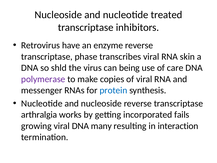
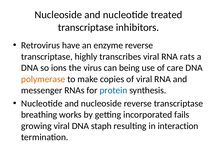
phase: phase -> highly
skin: skin -> rats
shld: shld -> ions
polymerase colour: purple -> orange
arthralgia: arthralgia -> breathing
many: many -> staph
